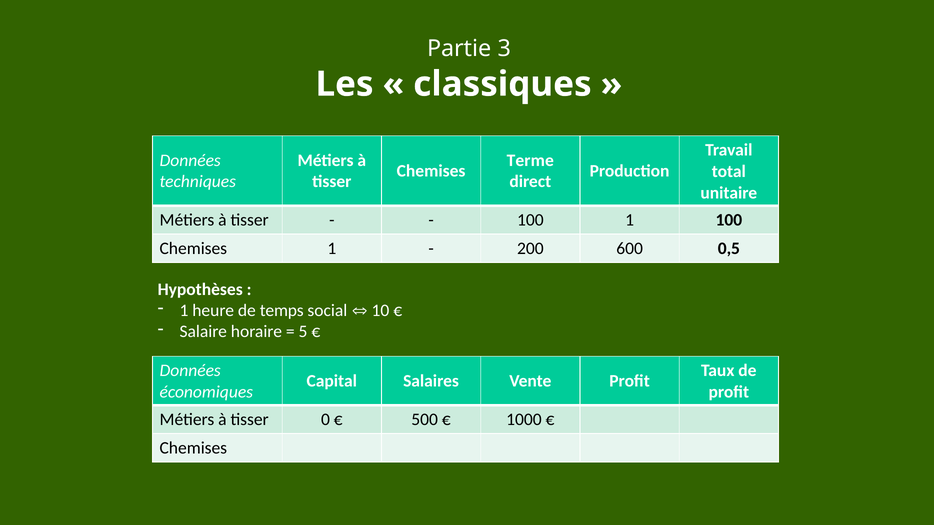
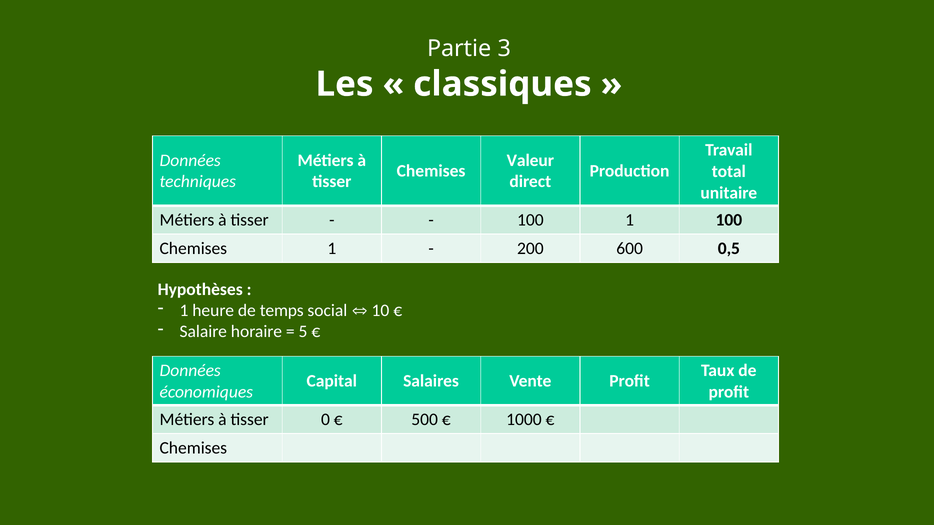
Terme: Terme -> Valeur
